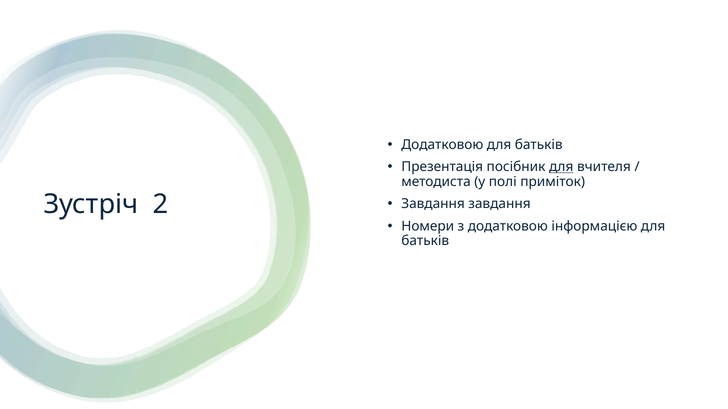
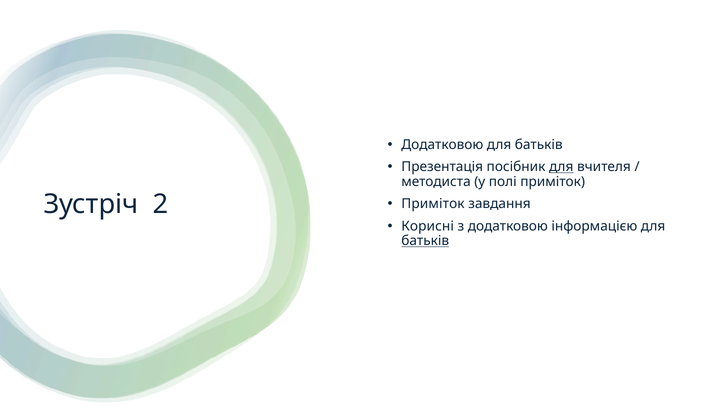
Завдання at (433, 204): Завдання -> Приміток
Номери: Номери -> Корисні
батьків at (425, 241) underline: none -> present
